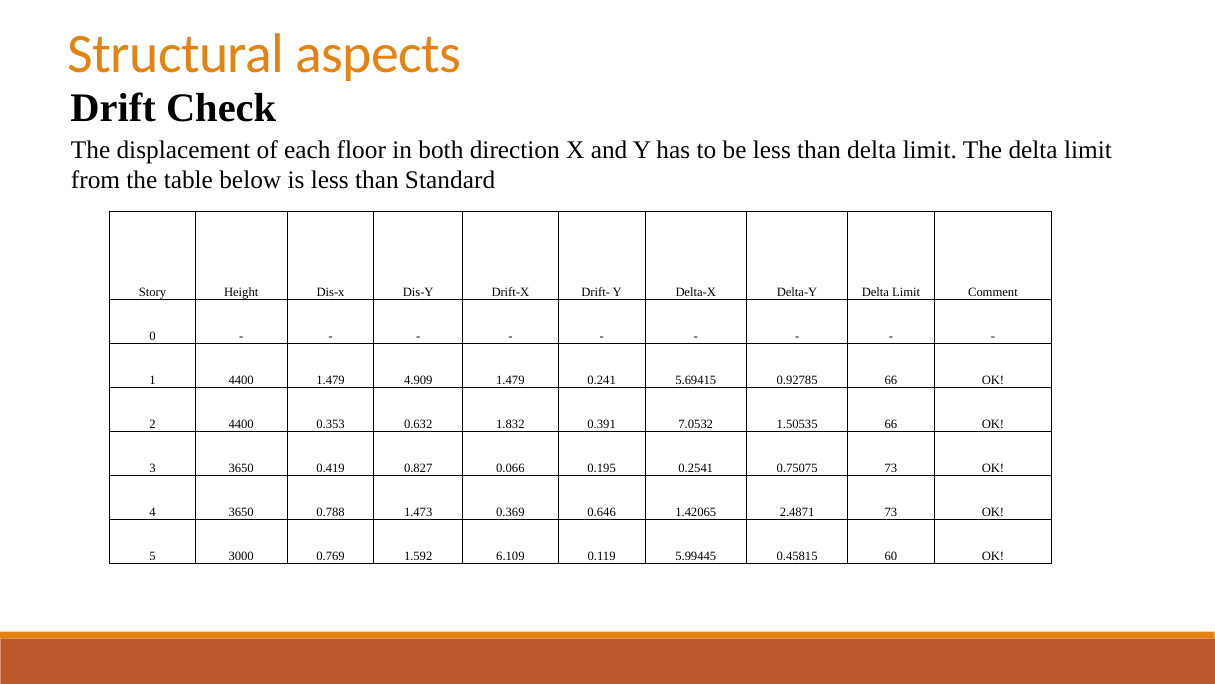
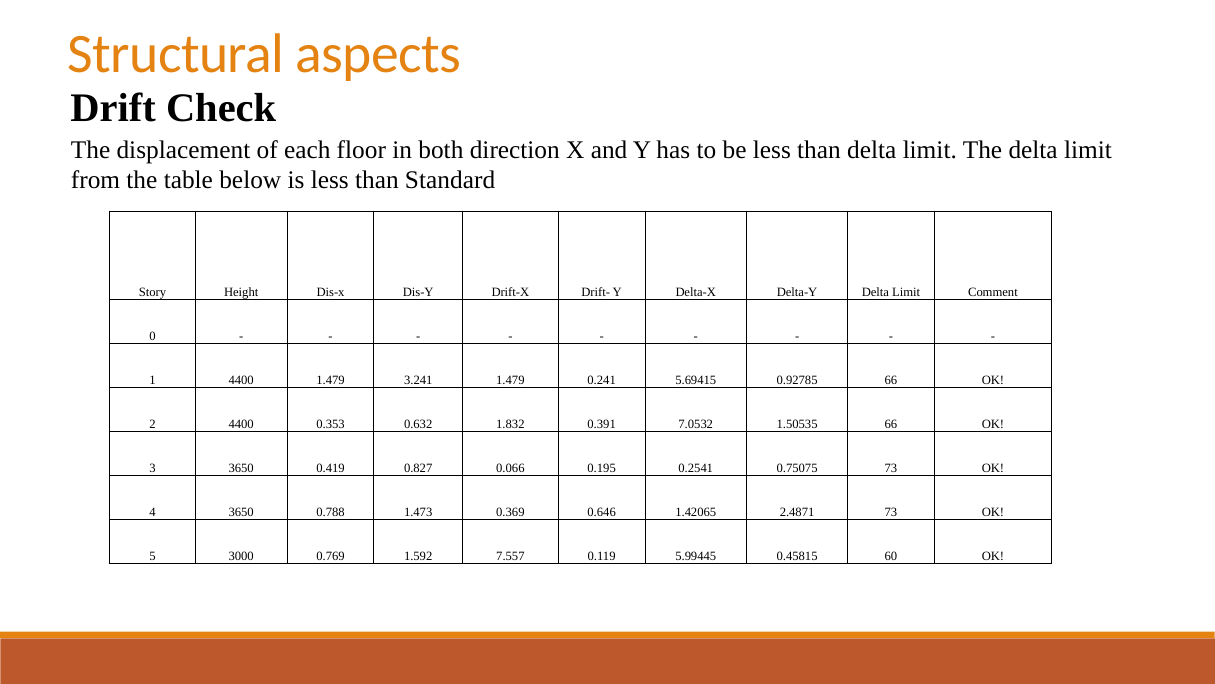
4.909: 4.909 -> 3.241
6.109: 6.109 -> 7.557
